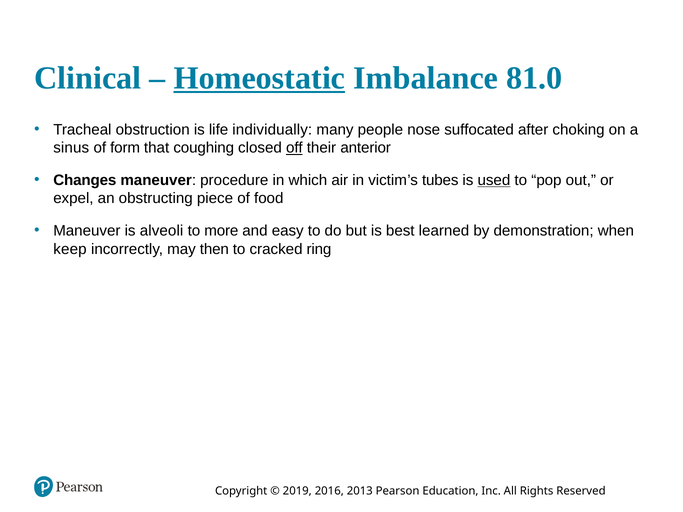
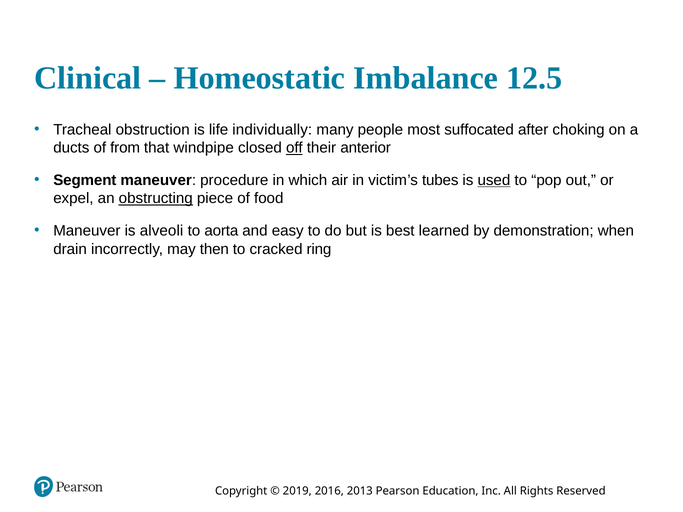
Homeostatic underline: present -> none
81.0: 81.0 -> 12.5
nose: nose -> most
sinus: sinus -> ducts
form: form -> from
coughing: coughing -> windpipe
Changes: Changes -> Segment
obstructing underline: none -> present
more: more -> aorta
keep: keep -> drain
